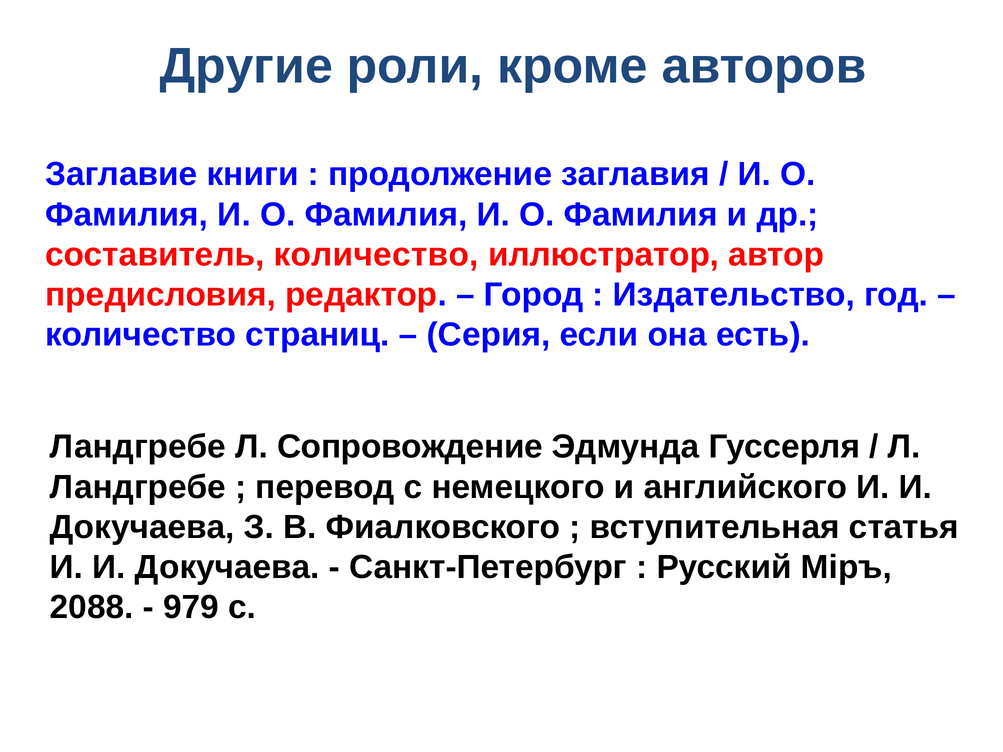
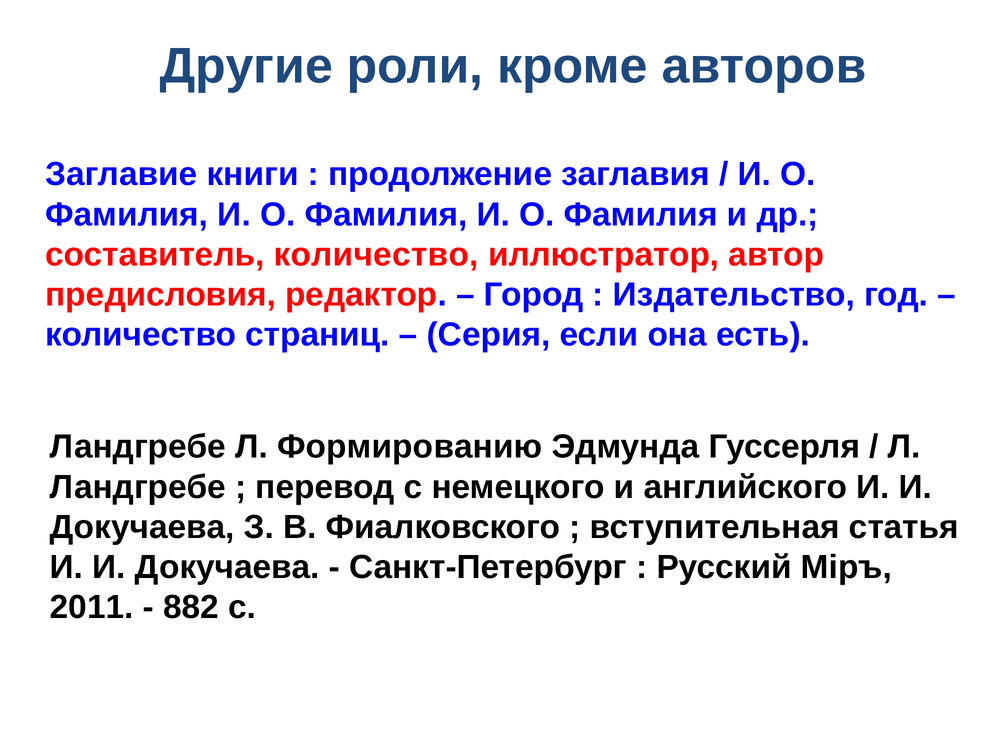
Сопровождение: Сопровождение -> Формированию
2088: 2088 -> 2011
979: 979 -> 882
